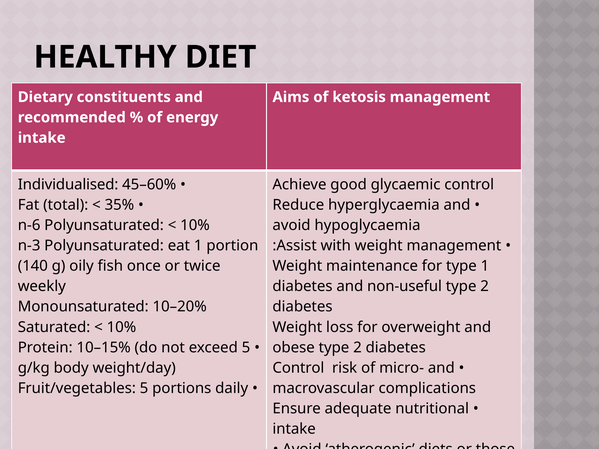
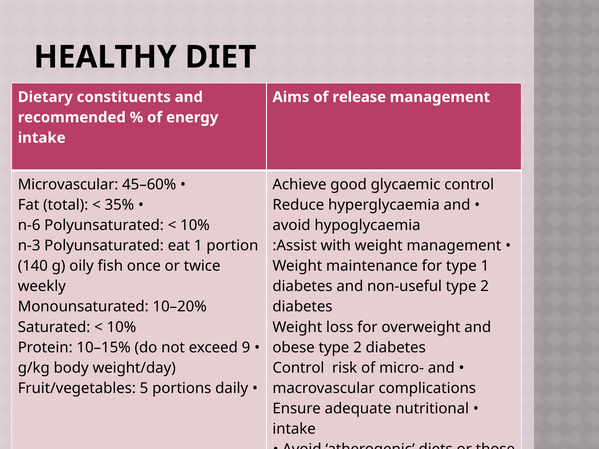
ketosis: ketosis -> release
Individualised: Individualised -> Microvascular
exceed 5: 5 -> 9
